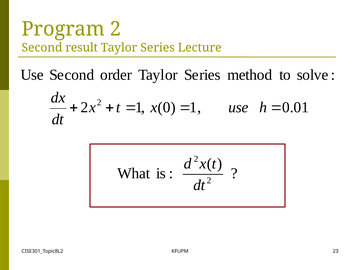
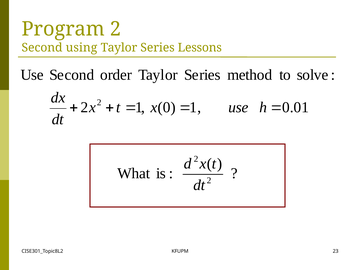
result: result -> using
Lecture: Lecture -> Lessons
